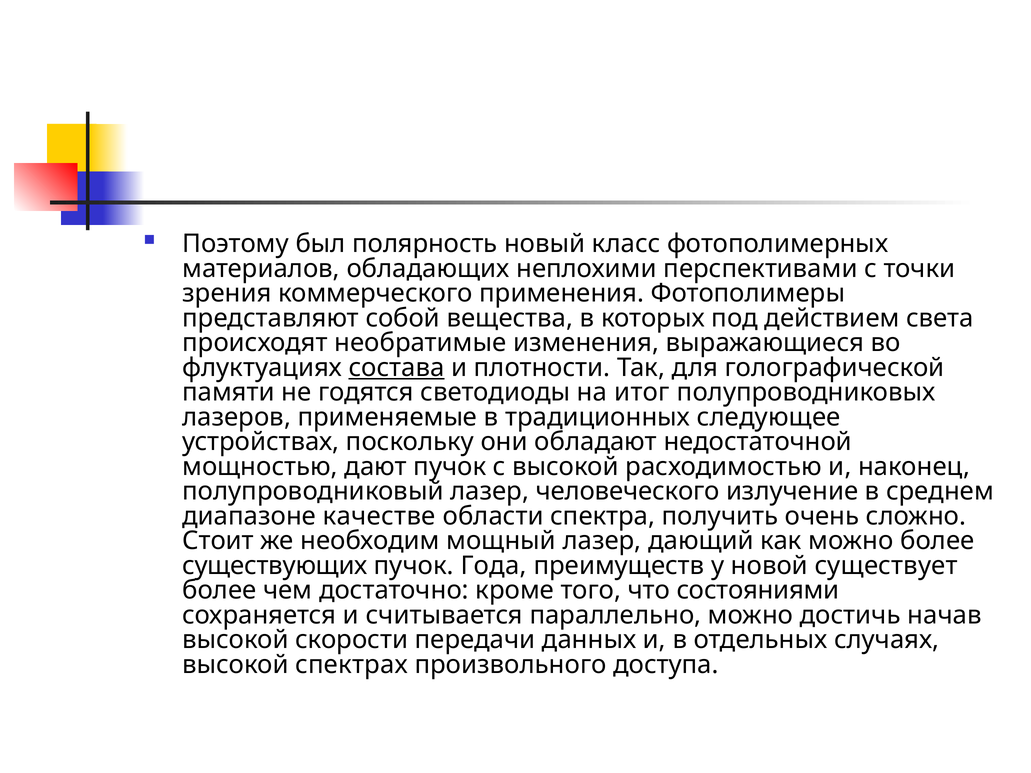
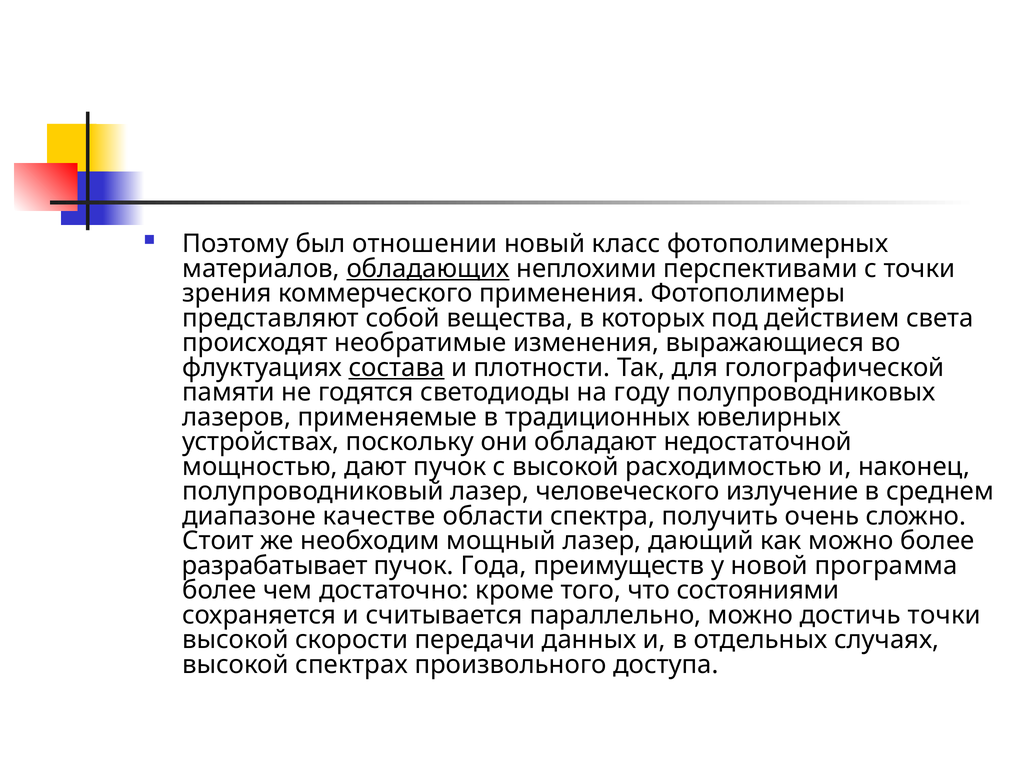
полярность: полярность -> отношении
обладающих underline: none -> present
итог: итог -> году
следующее: следующее -> ювелирных
существующих: существующих -> разрабатывает
существует: существует -> программа
достичь начав: начав -> точки
